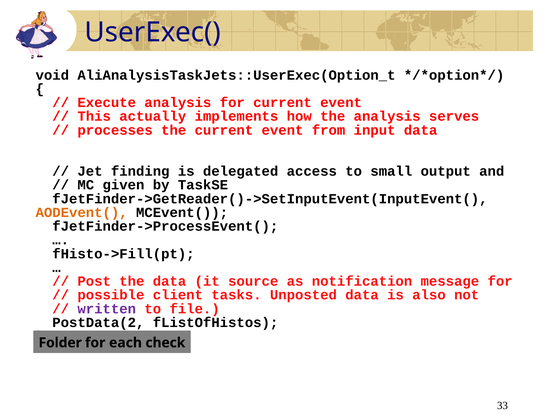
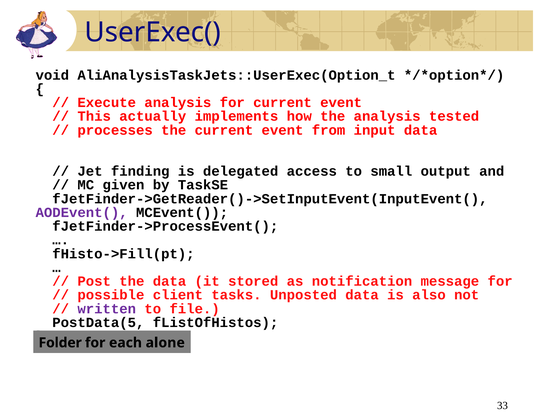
serves: serves -> tested
AODEvent( colour: orange -> purple
source: source -> stored
PostData(2: PostData(2 -> PostData(5
check: check -> alone
